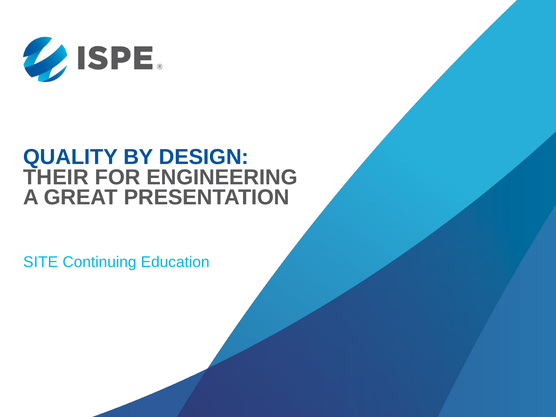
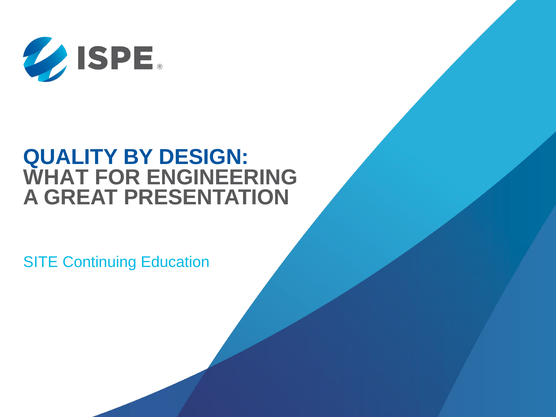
THEIR: THEIR -> WHAT
